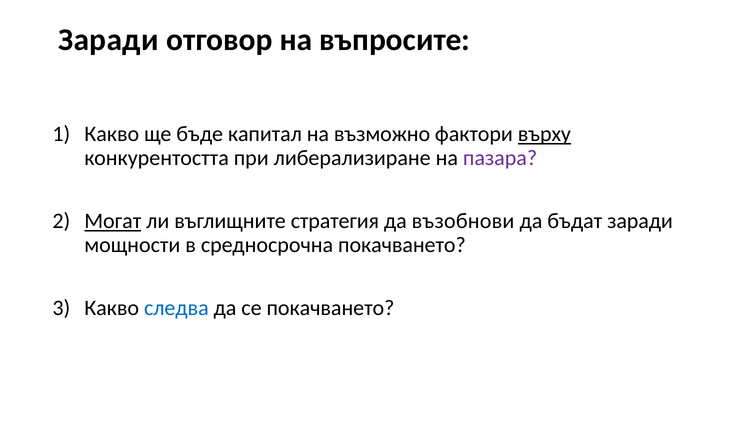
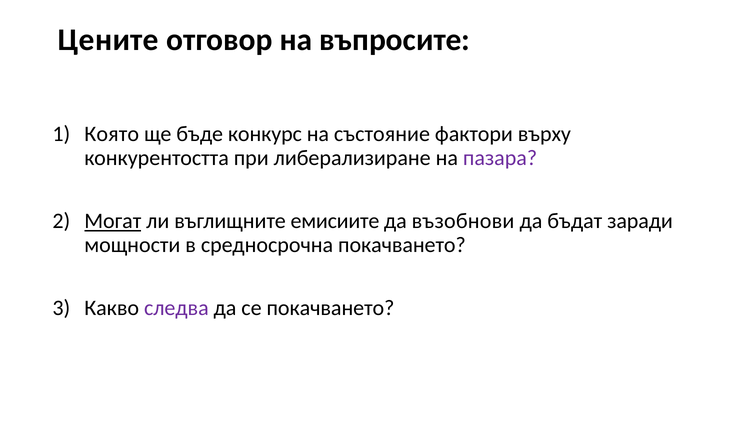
Заради at (108, 40): Заради -> Цените
Какво at (112, 134): Какво -> Която
капитал: капитал -> конкурс
възможно: възможно -> състояние
върху underline: present -> none
стратегия: стратегия -> емисиите
следва colour: blue -> purple
